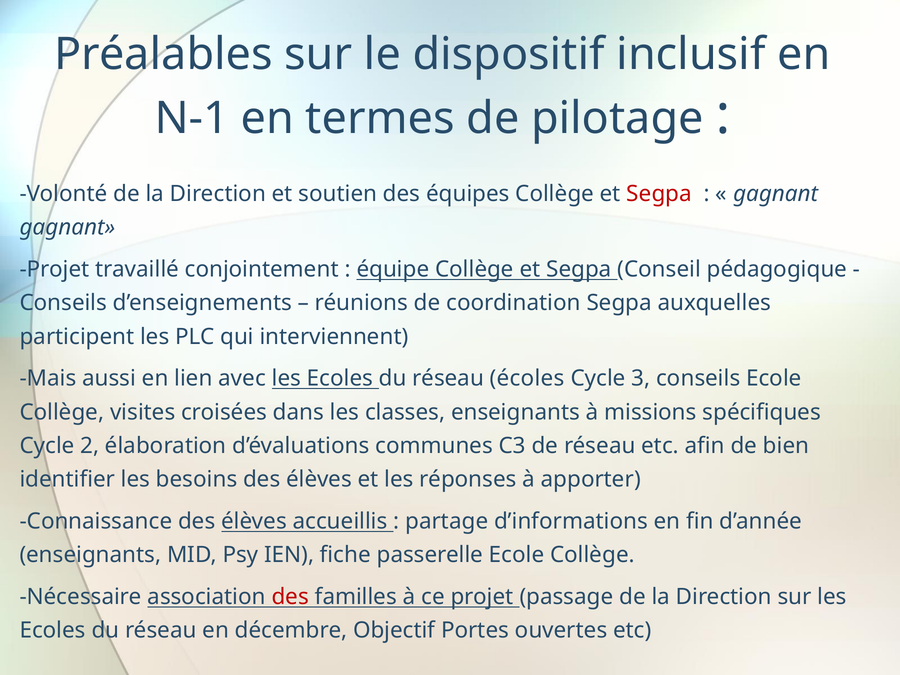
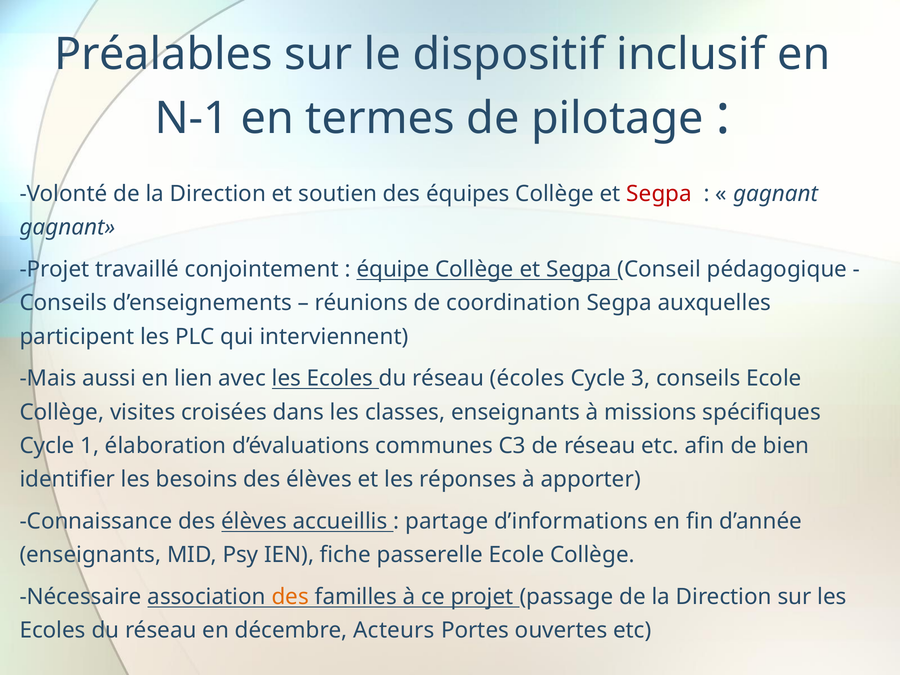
2: 2 -> 1
des at (290, 597) colour: red -> orange
Objectif: Objectif -> Acteurs
